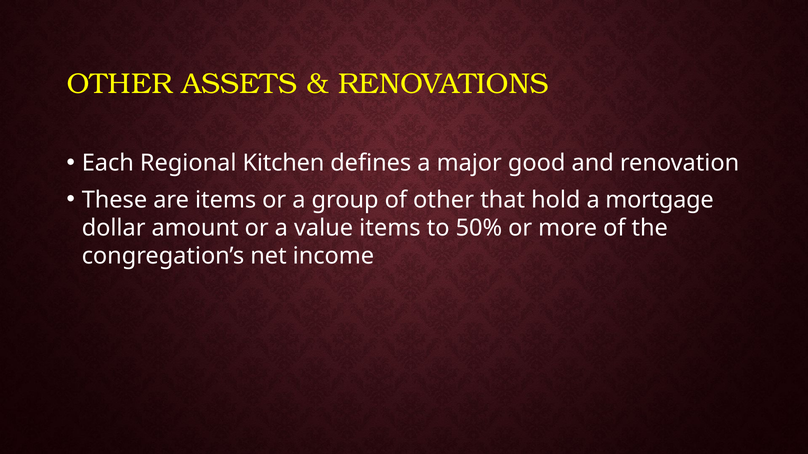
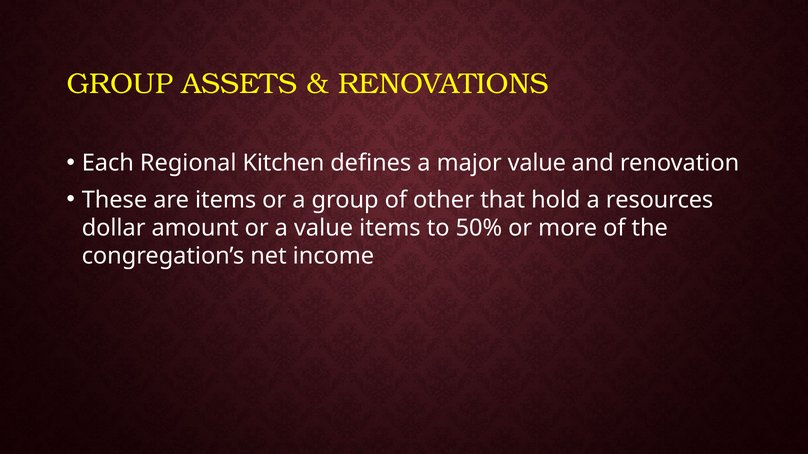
OTHER at (120, 84): OTHER -> GROUP
major good: good -> value
mortgage: mortgage -> resources
